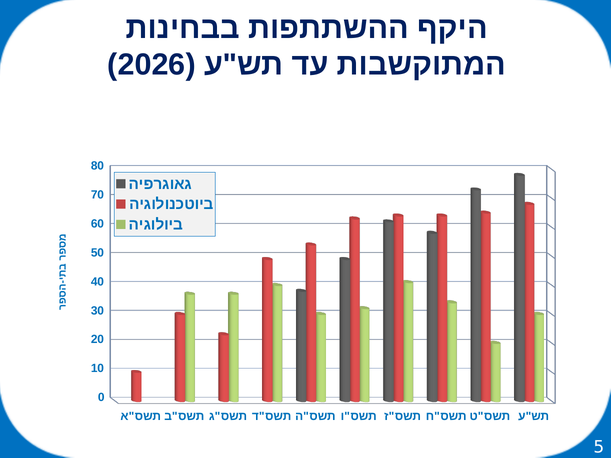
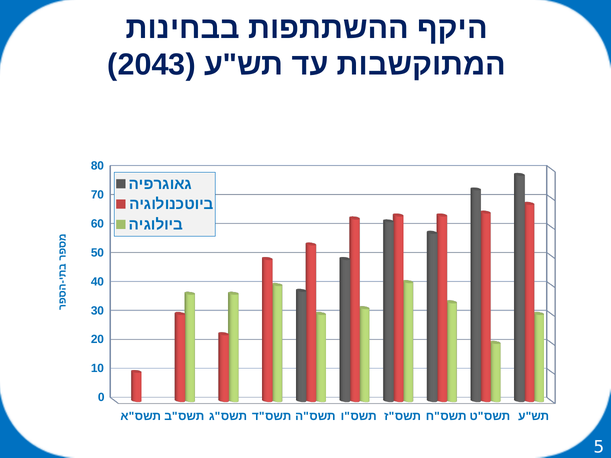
2026: 2026 -> 2043
